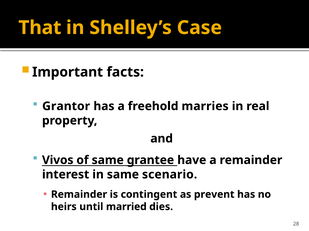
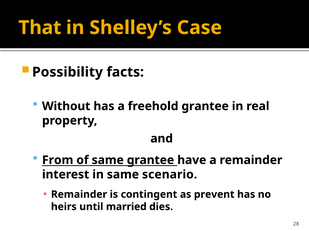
Important: Important -> Possibility
Grantor: Grantor -> Without
freehold marries: marries -> grantee
Vivos: Vivos -> From
